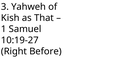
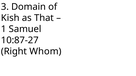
Yahweh: Yahweh -> Domain
10:19-27: 10:19-27 -> 10:87-27
Before: Before -> Whom
